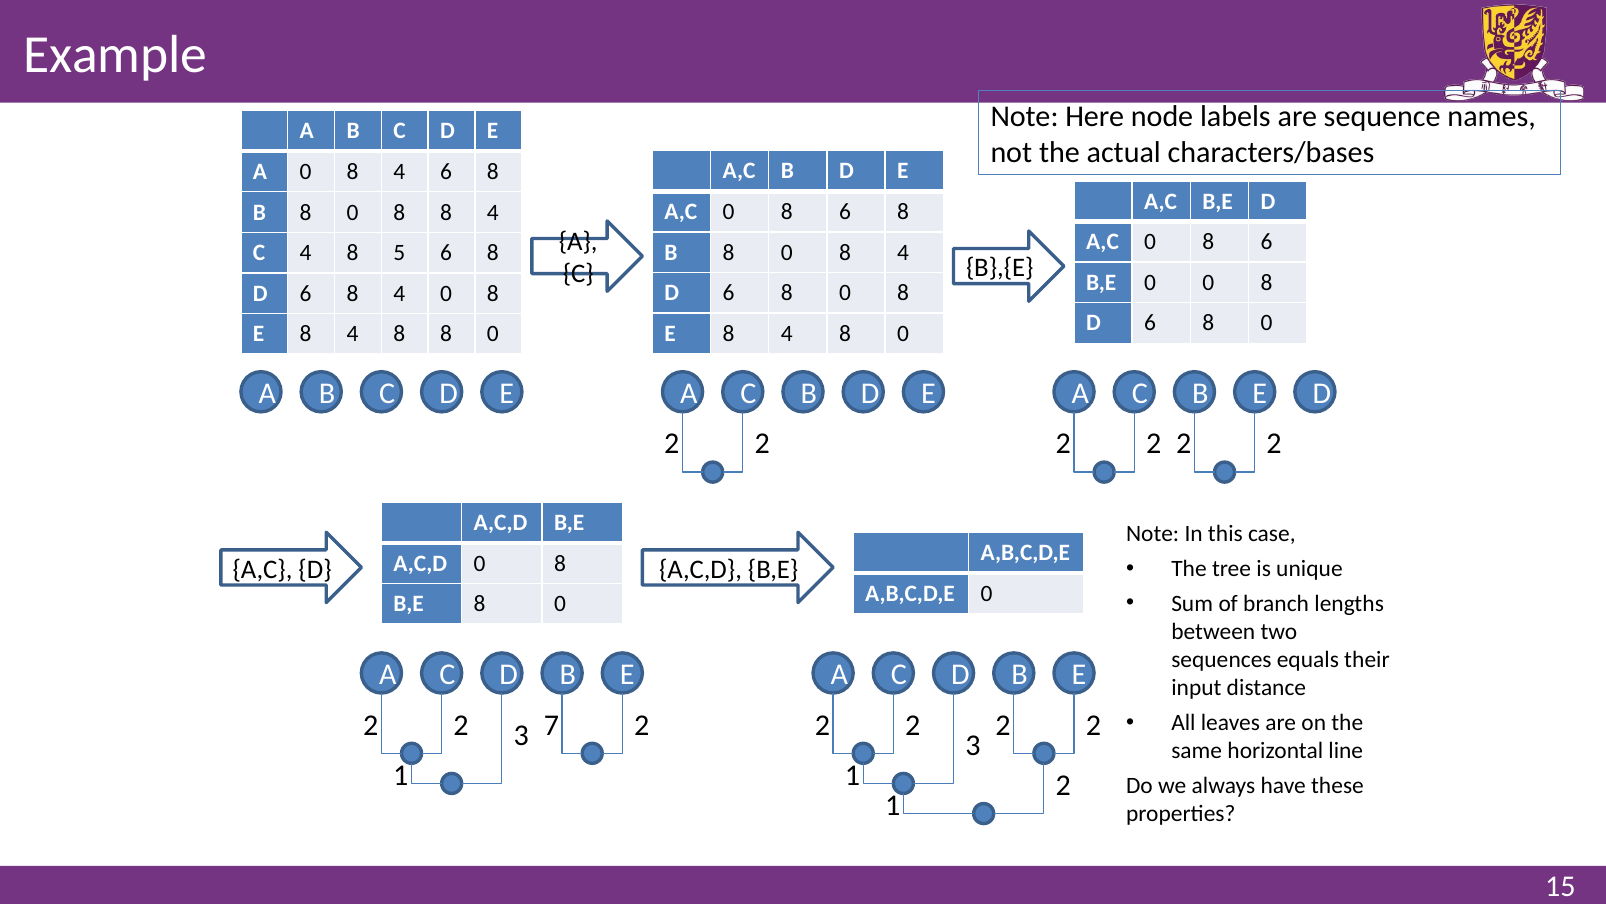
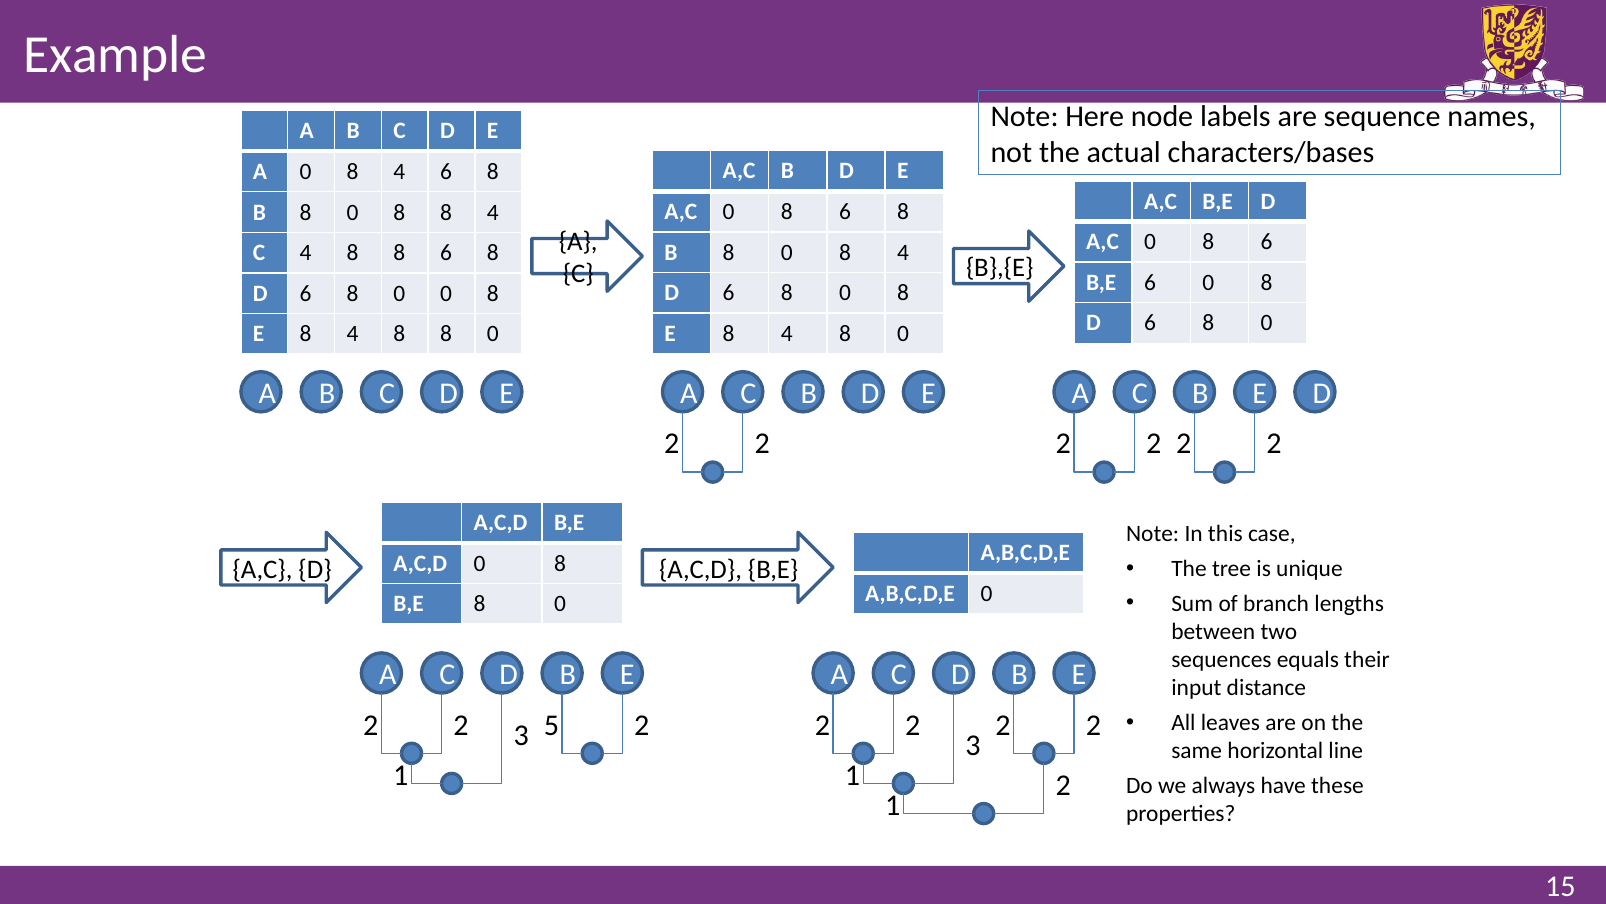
C 4 8 5: 5 -> 8
B,E 0: 0 -> 6
4 at (399, 293): 4 -> 0
7: 7 -> 5
